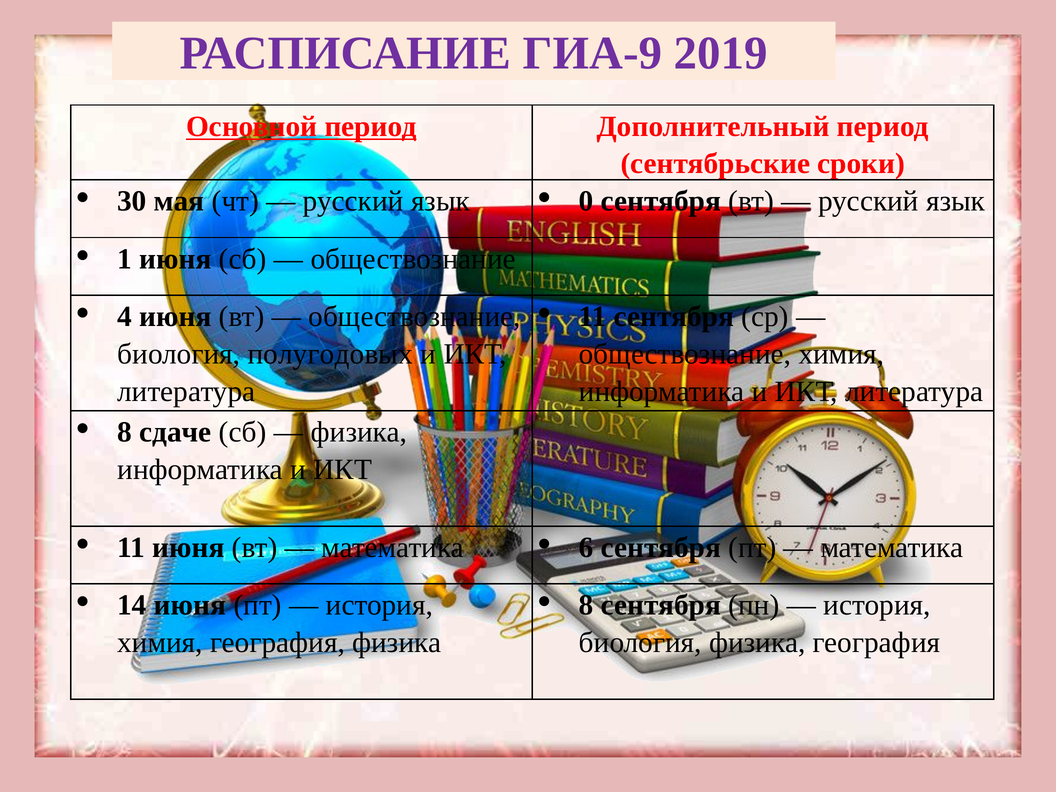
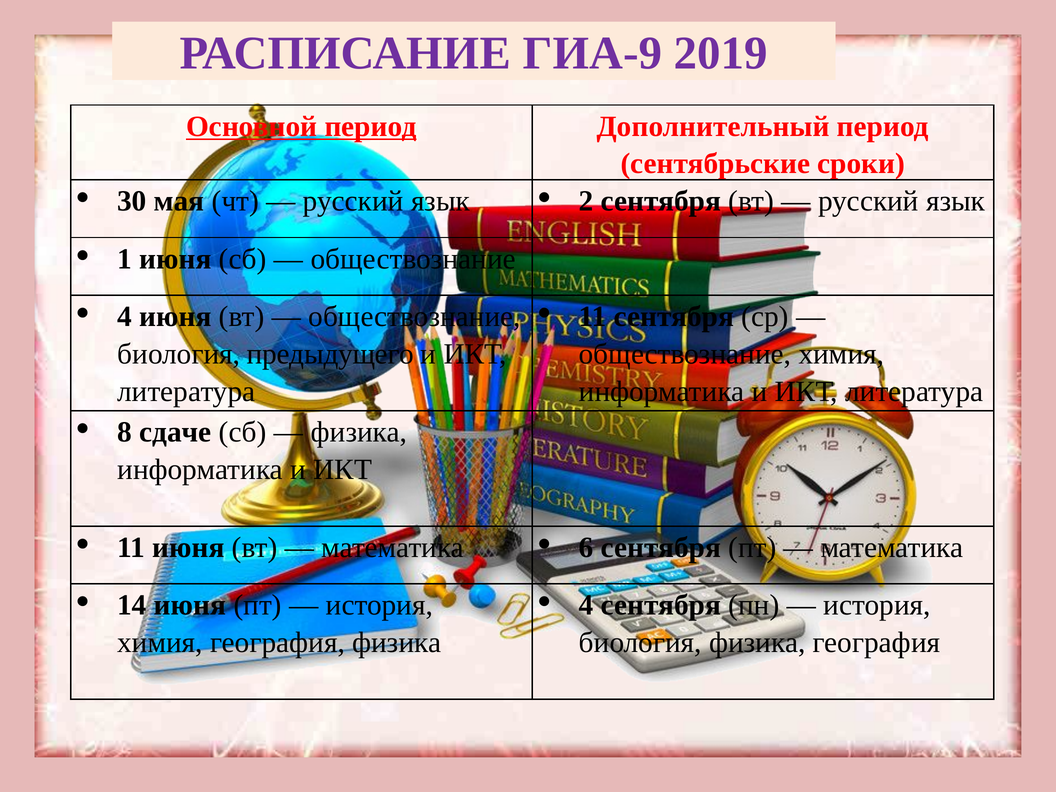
0: 0 -> 2
полугодовых: полугодовых -> предыдущего
8 at (586, 605): 8 -> 4
